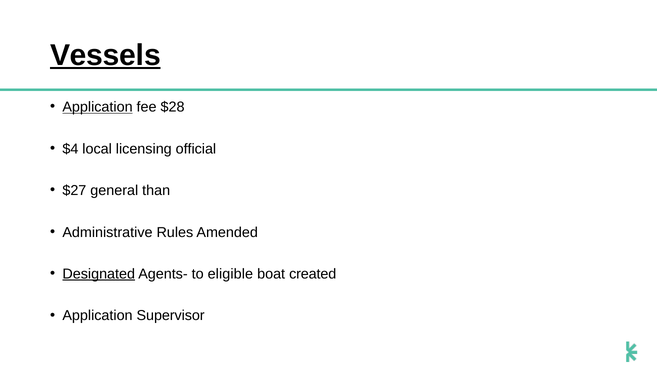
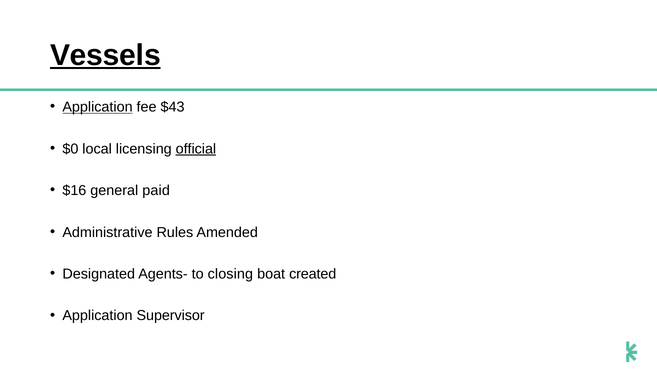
$28: $28 -> $43
$4: $4 -> $0
official underline: none -> present
$27: $27 -> $16
than: than -> paid
Designated underline: present -> none
eligible: eligible -> closing
